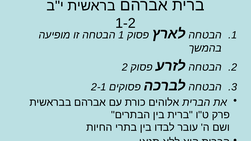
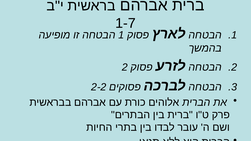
1-2: 1-2 -> 1-7
2-1: 2-1 -> 2-2
